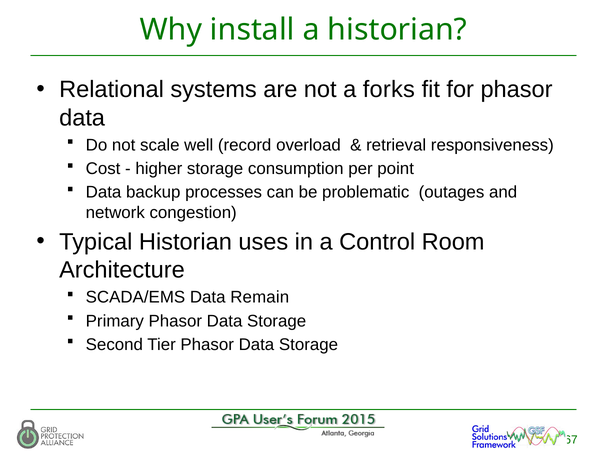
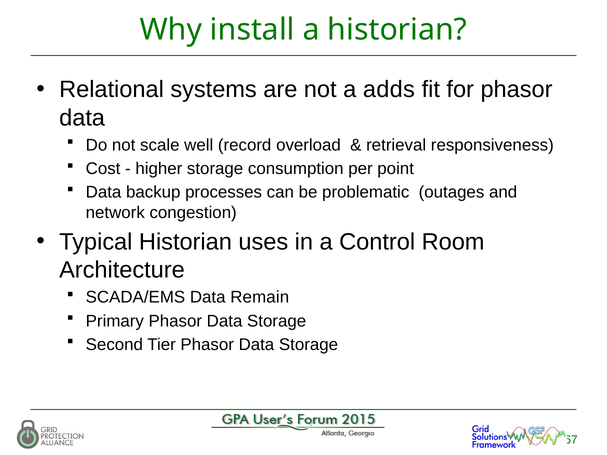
forks: forks -> adds
